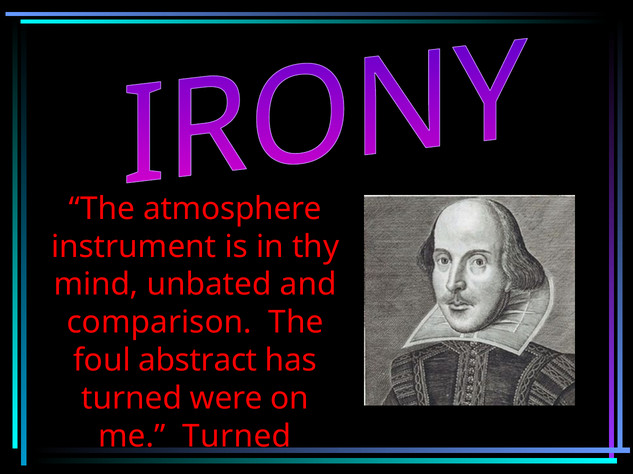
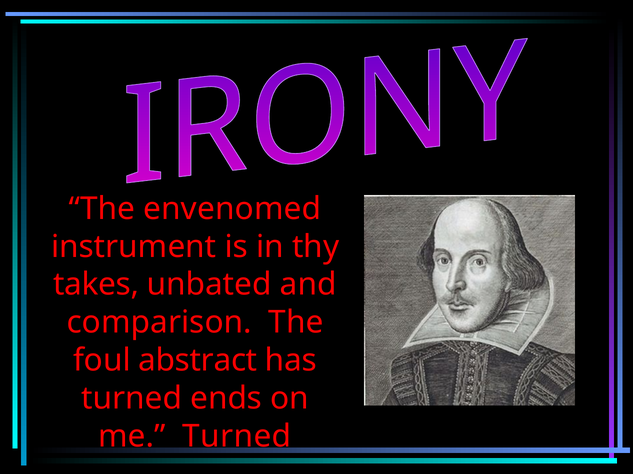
atmosphere: atmosphere -> envenomed
mind: mind -> takes
were: were -> ends
